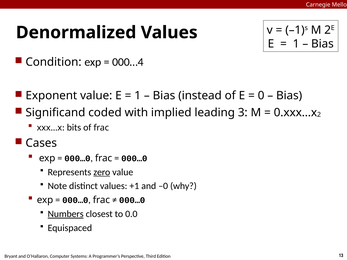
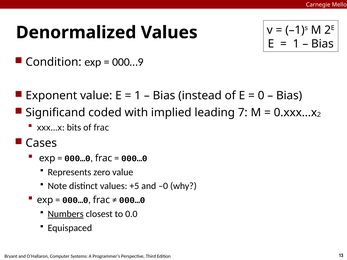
000…4: 000…4 -> 000…9
3: 3 -> 7
zero underline: present -> none
+1: +1 -> +5
